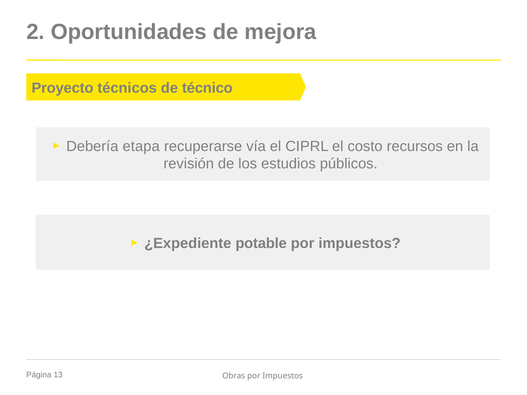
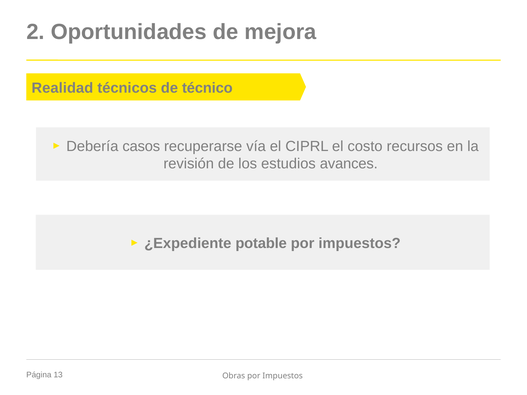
Proyecto: Proyecto -> Realidad
etapa: etapa -> casos
públicos: públicos -> avances
